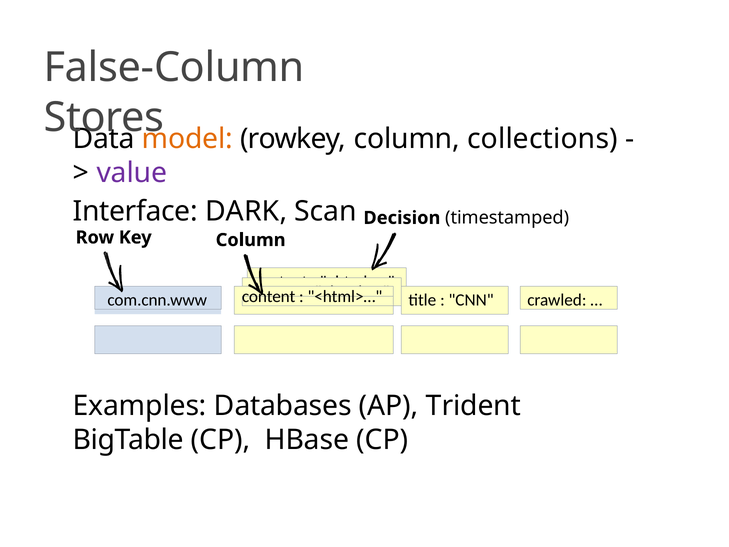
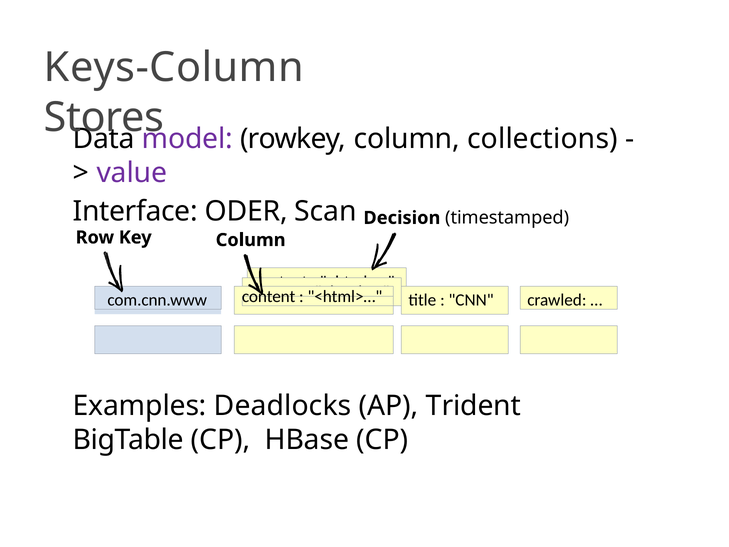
False-Column: False-Column -> Keys-Column
model colour: orange -> purple
DARK: DARK -> ODER
Databases: Databases -> Deadlocks
